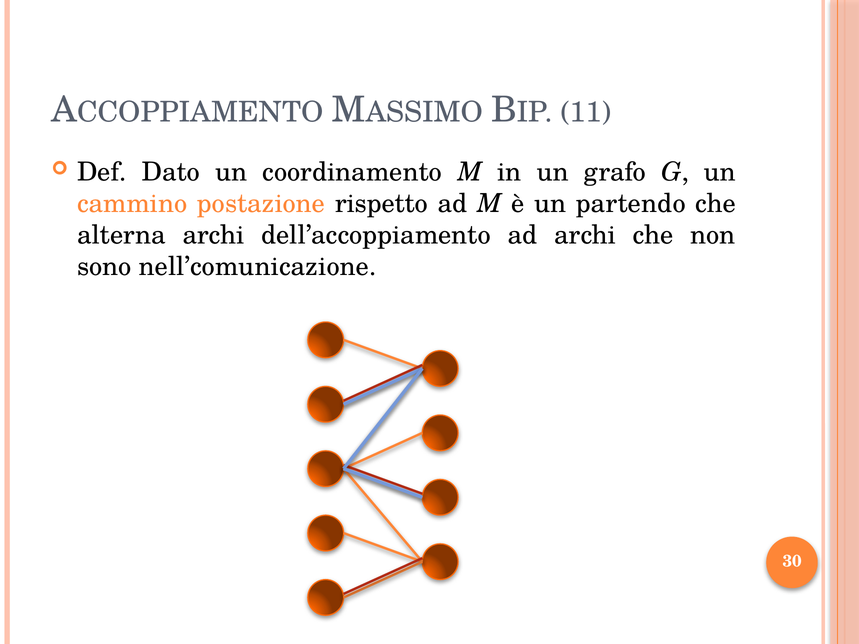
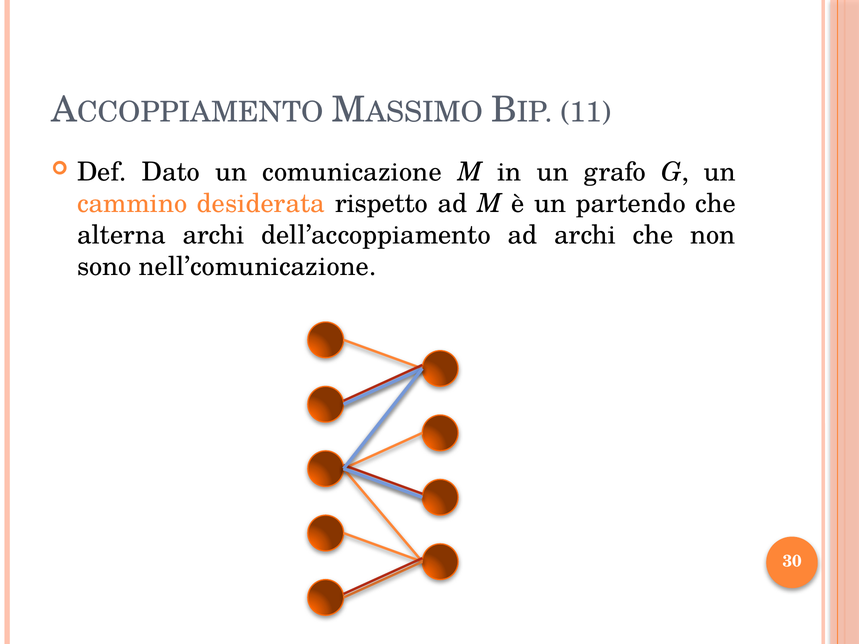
coordinamento: coordinamento -> comunicazione
postazione: postazione -> desiderata
